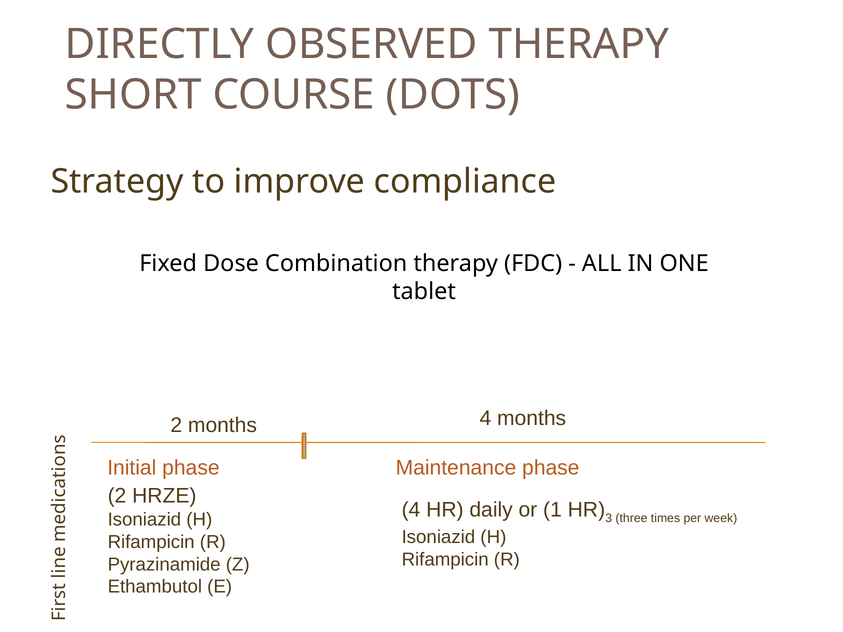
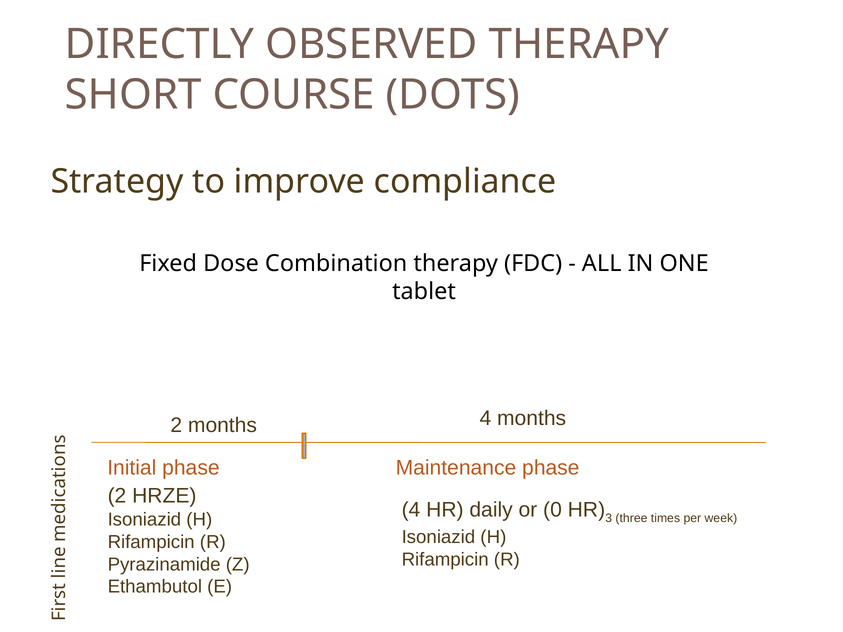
1: 1 -> 0
